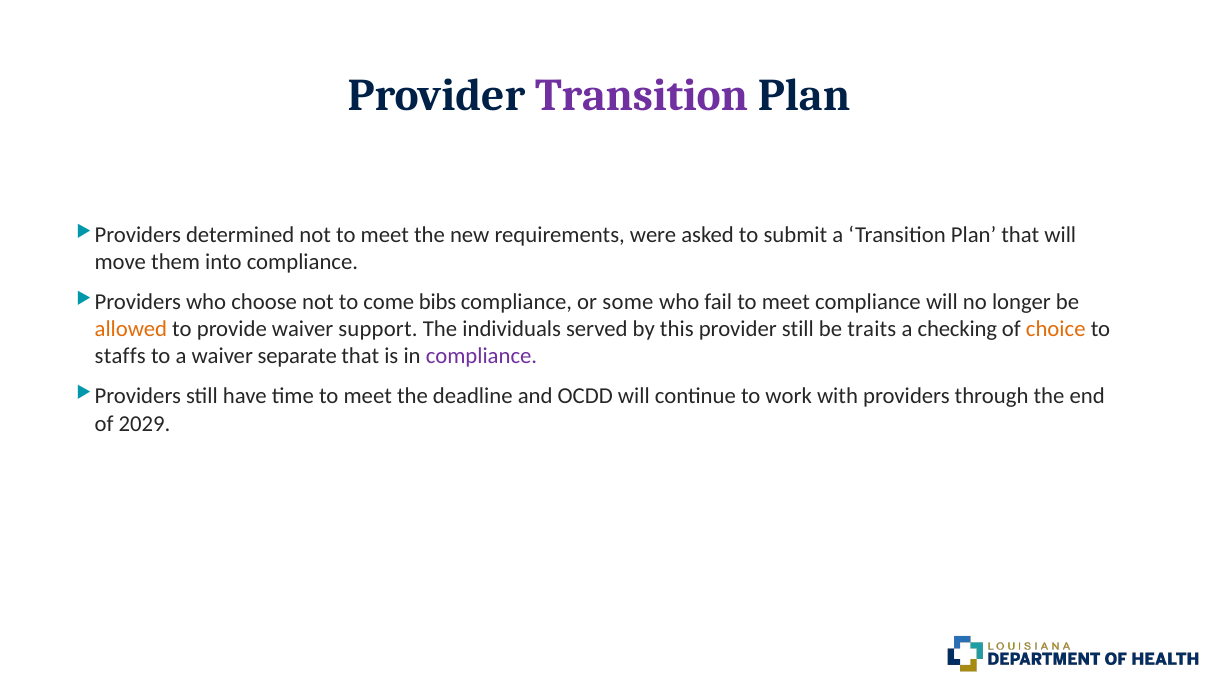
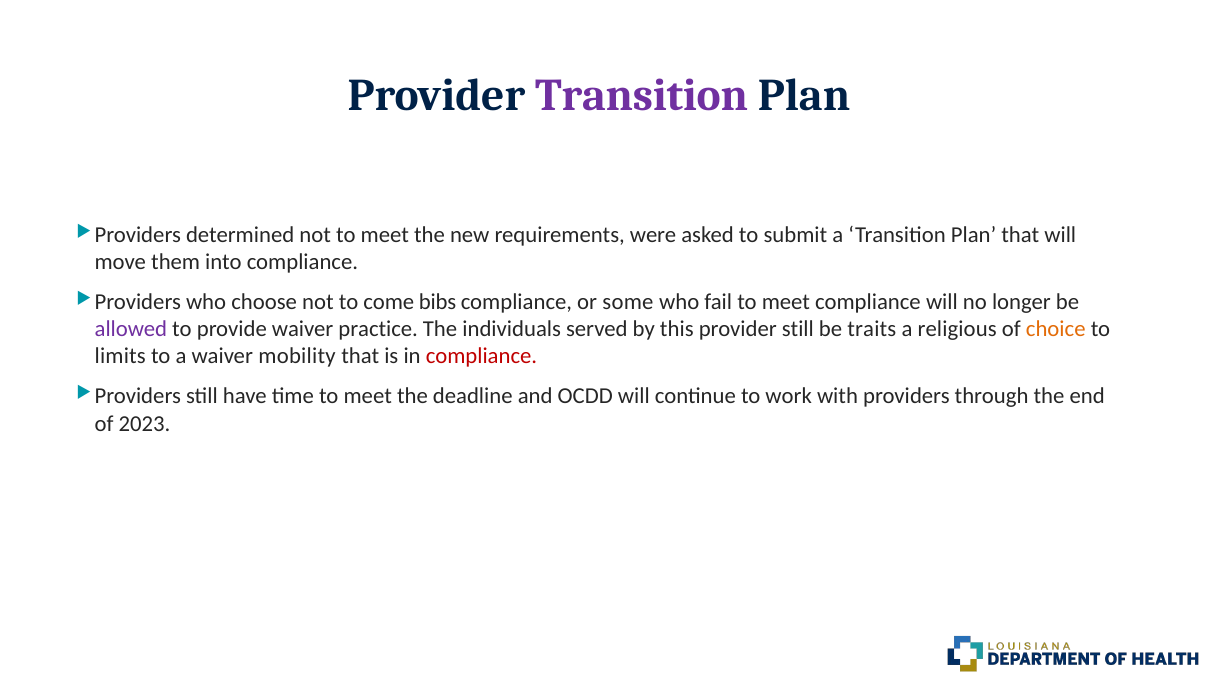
allowed colour: orange -> purple
support: support -> practice
checking: checking -> religious
staffs: staffs -> limits
separate: separate -> mobility
compliance at (481, 357) colour: purple -> red
2029: 2029 -> 2023
